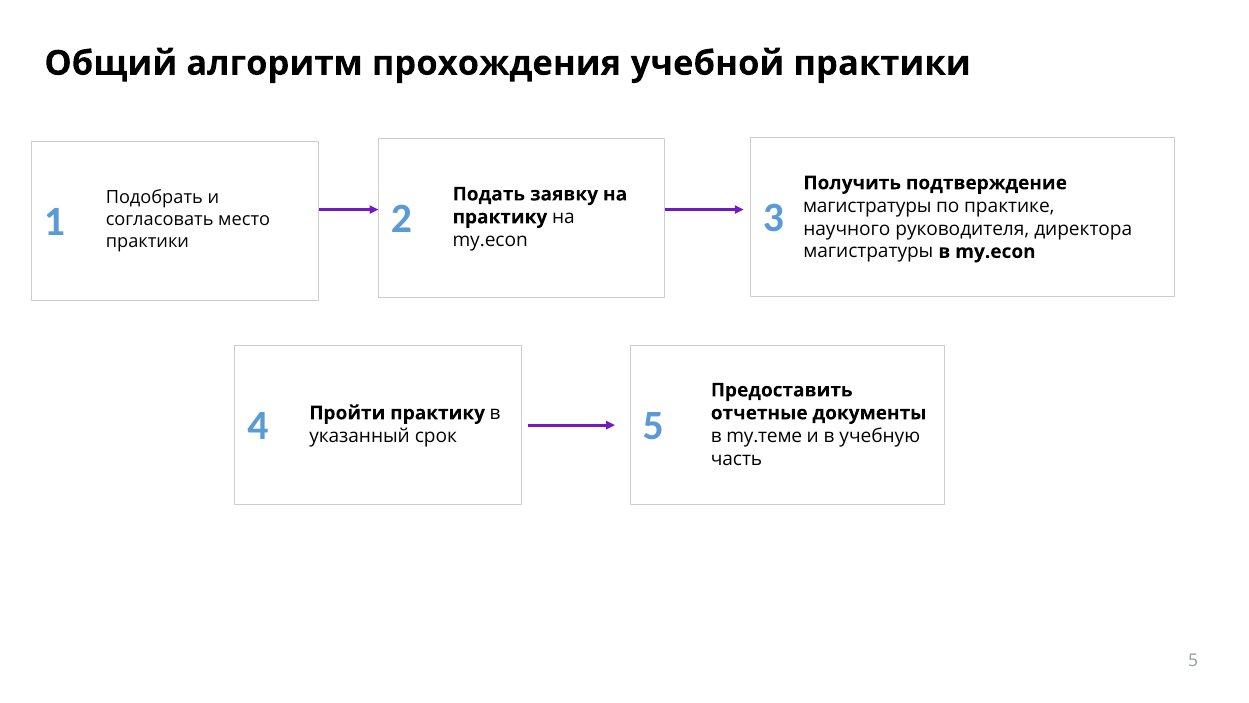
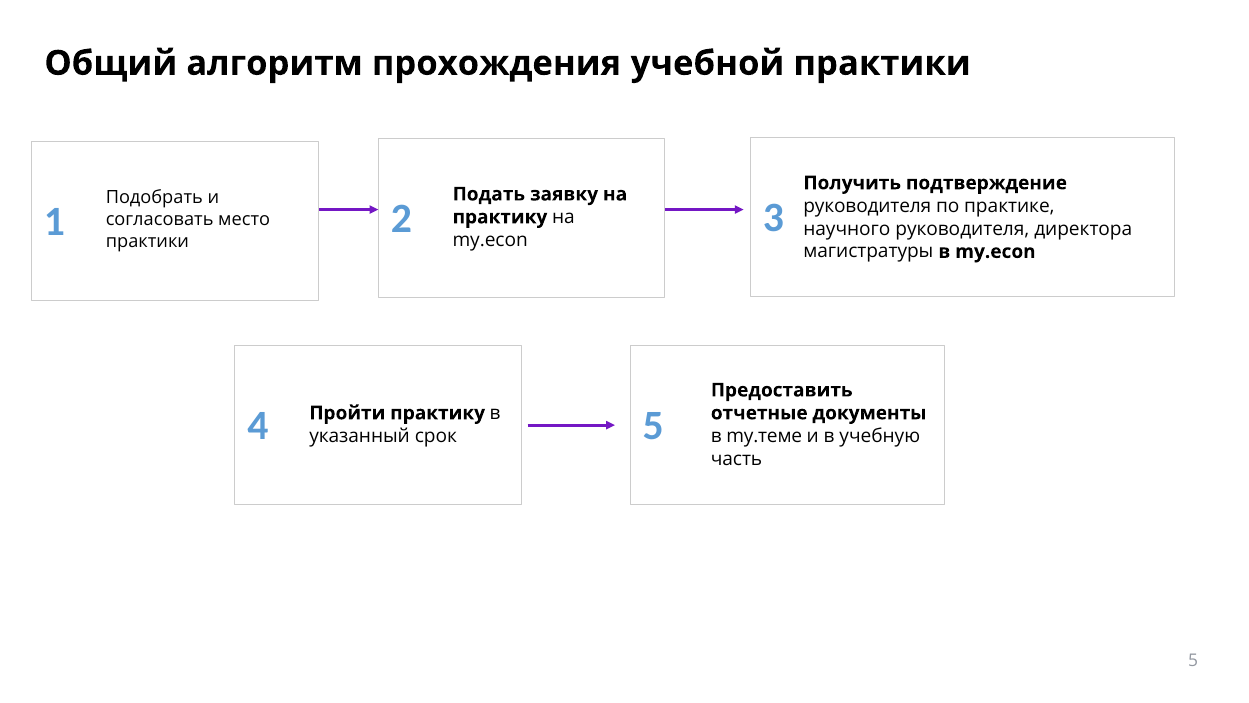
магистратуры at (867, 206): магистратуры -> руководителя
